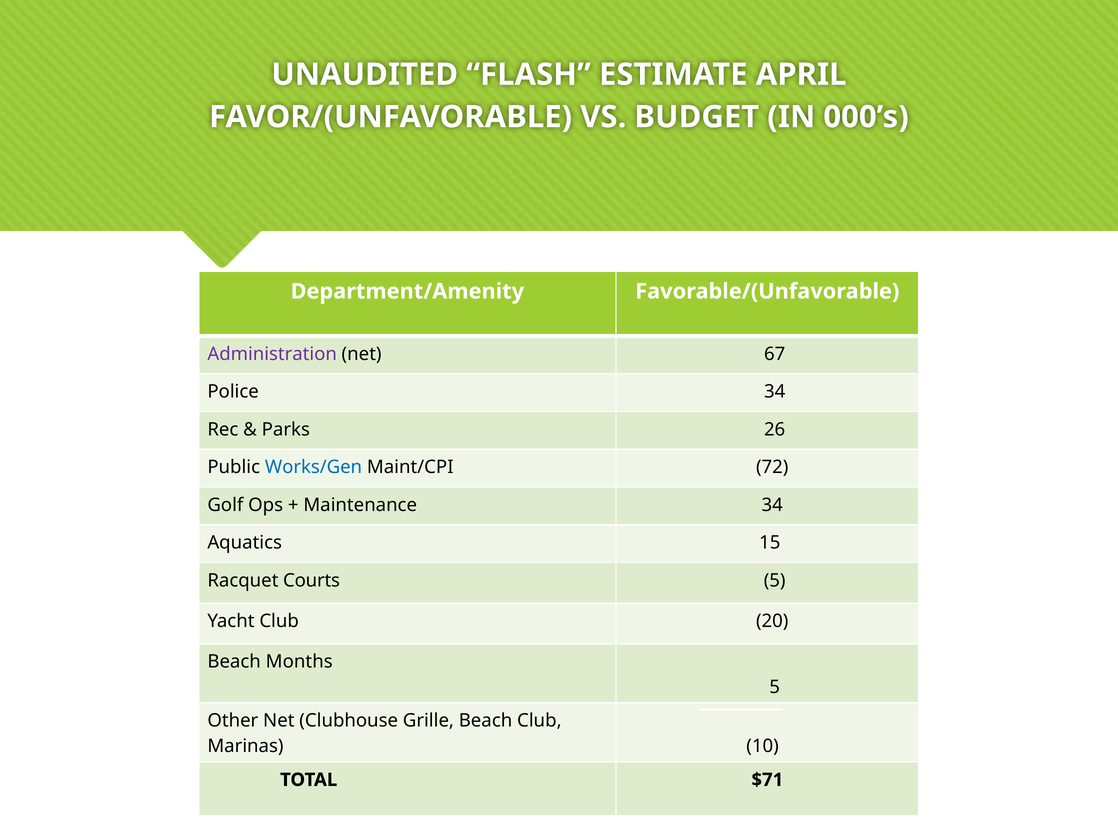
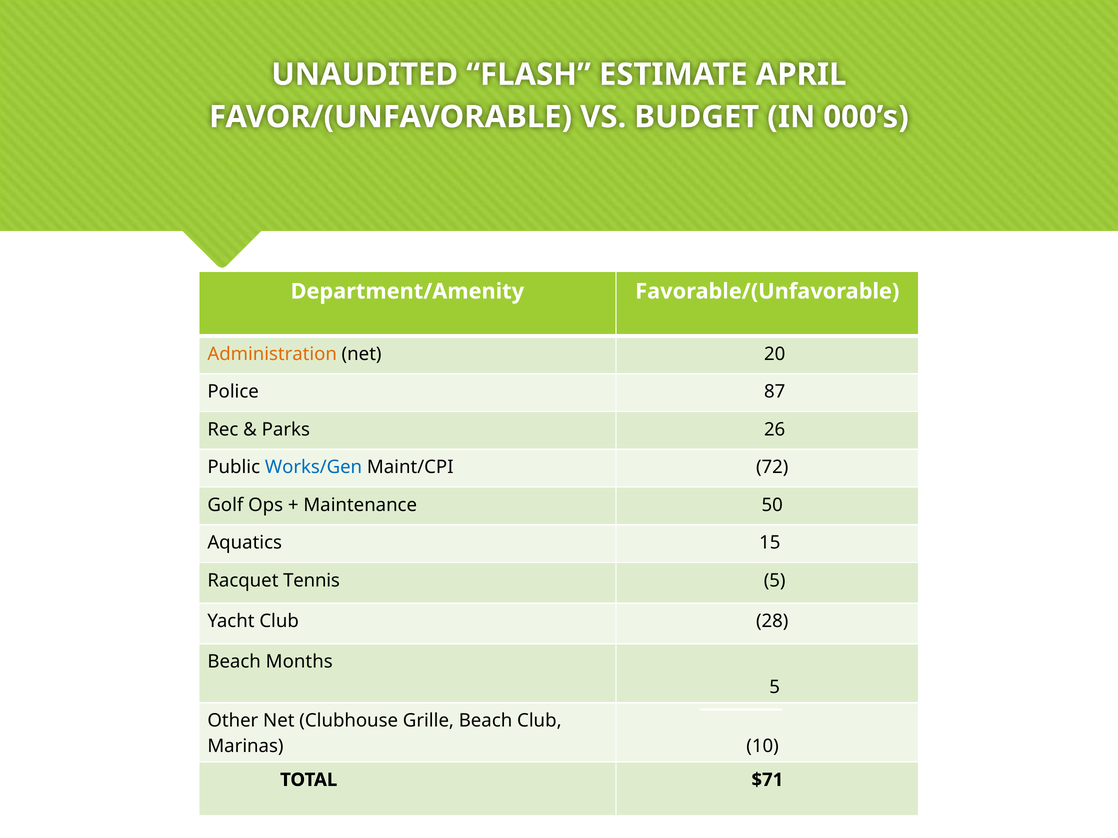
Administration colour: purple -> orange
67: 67 -> 20
Police 34: 34 -> 87
Maintenance 34: 34 -> 50
Courts: Courts -> Tennis
20: 20 -> 28
